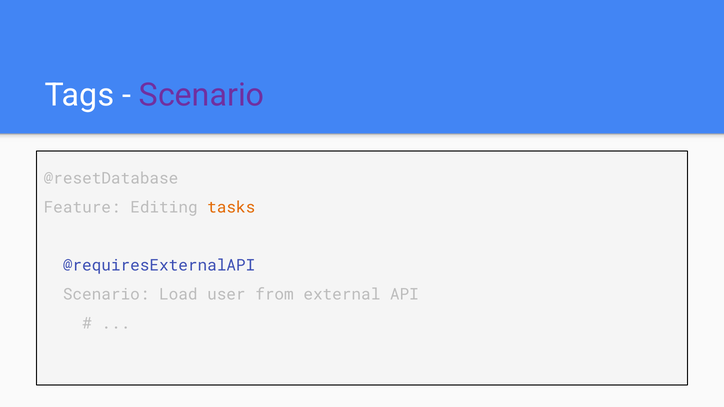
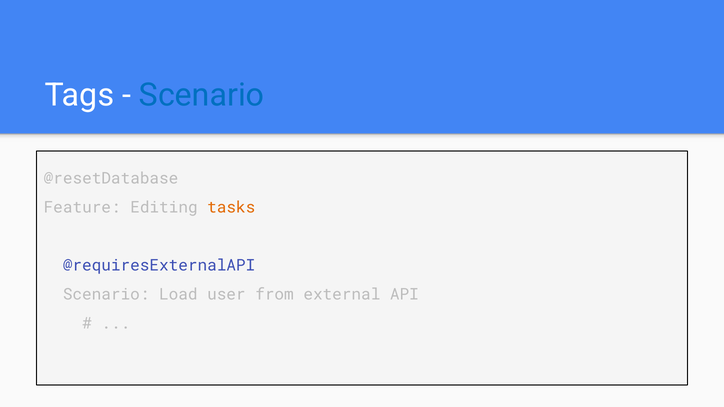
Scenario at (202, 95) colour: purple -> blue
